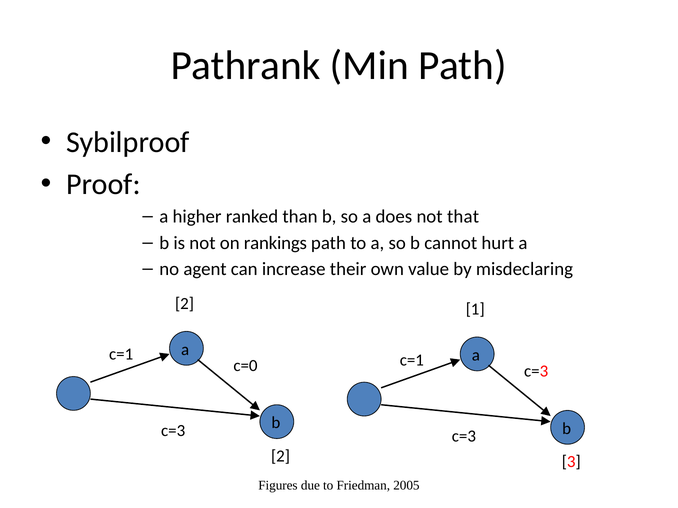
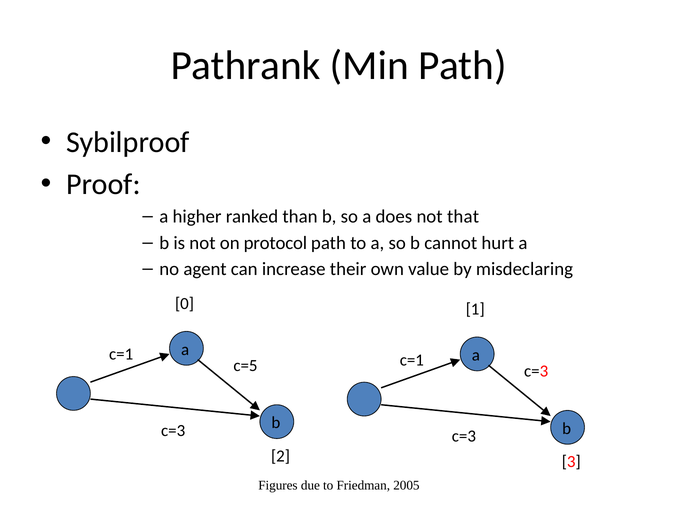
rankings: rankings -> protocol
2 at (185, 304): 2 -> 0
c=0: c=0 -> c=5
